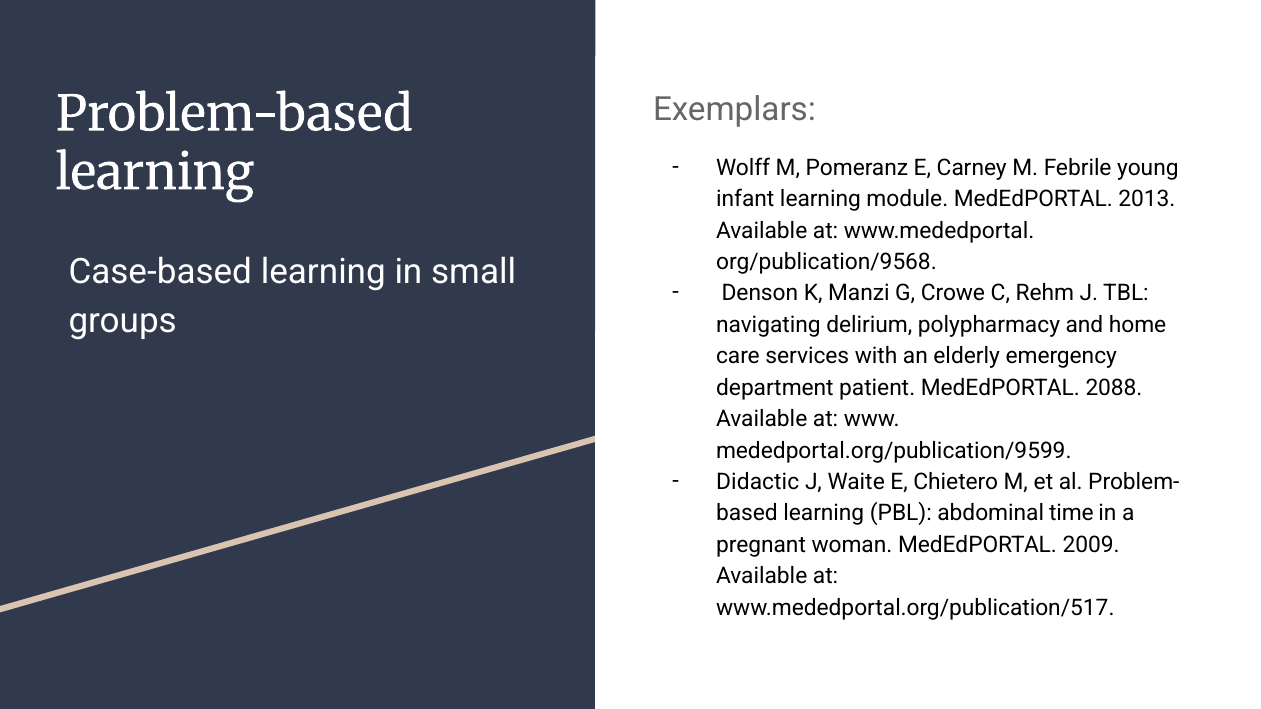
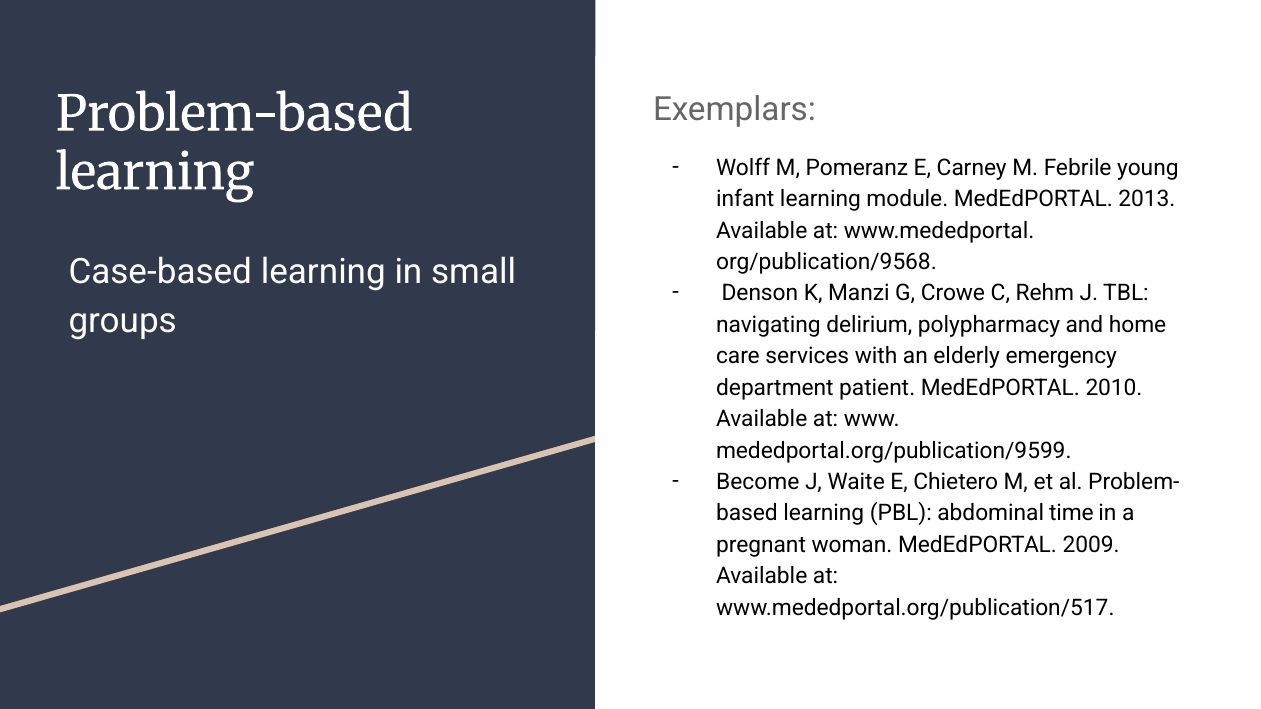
2088: 2088 -> 2010
Didactic: Didactic -> Become
